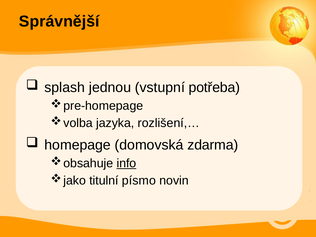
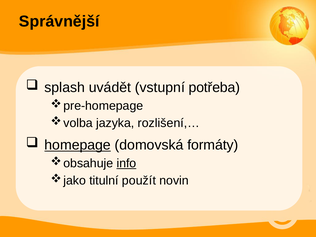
jednou: jednou -> uvádět
homepage underline: none -> present
zdarma: zdarma -> formáty
písmo: písmo -> použít
